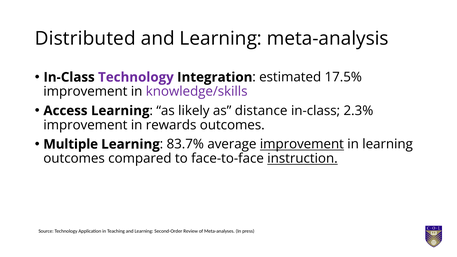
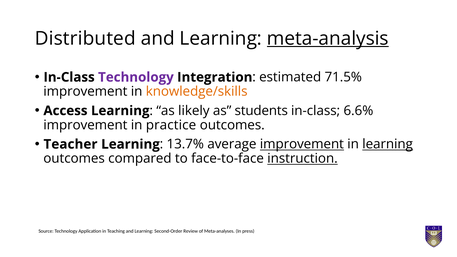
meta-analysis underline: none -> present
17.5%: 17.5% -> 71.5%
knowledge/skills colour: purple -> orange
distance: distance -> students
2.3%: 2.3% -> 6.6%
rewards: rewards -> practice
Multiple: Multiple -> Teacher
83.7%: 83.7% -> 13.7%
learning at (388, 144) underline: none -> present
